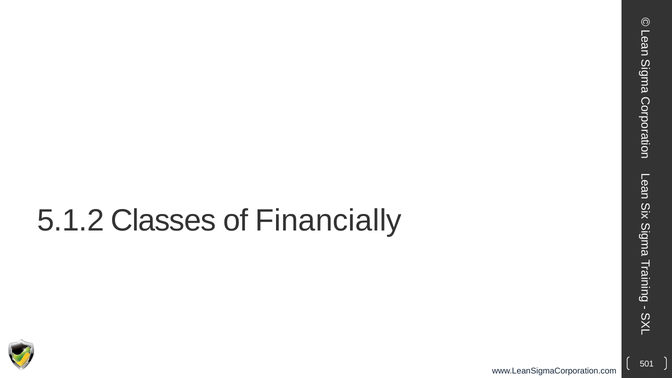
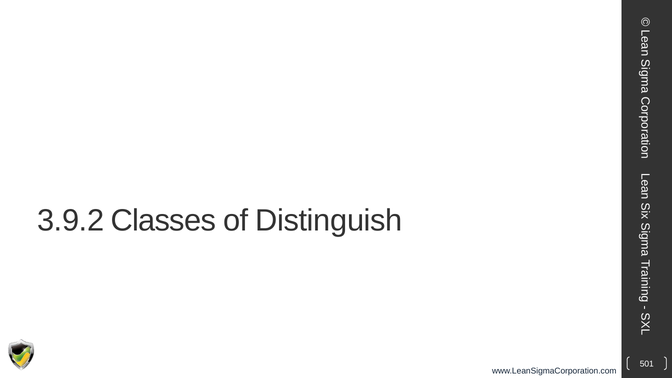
5.1.2: 5.1.2 -> 3.9.2
Financially: Financially -> Distinguish
